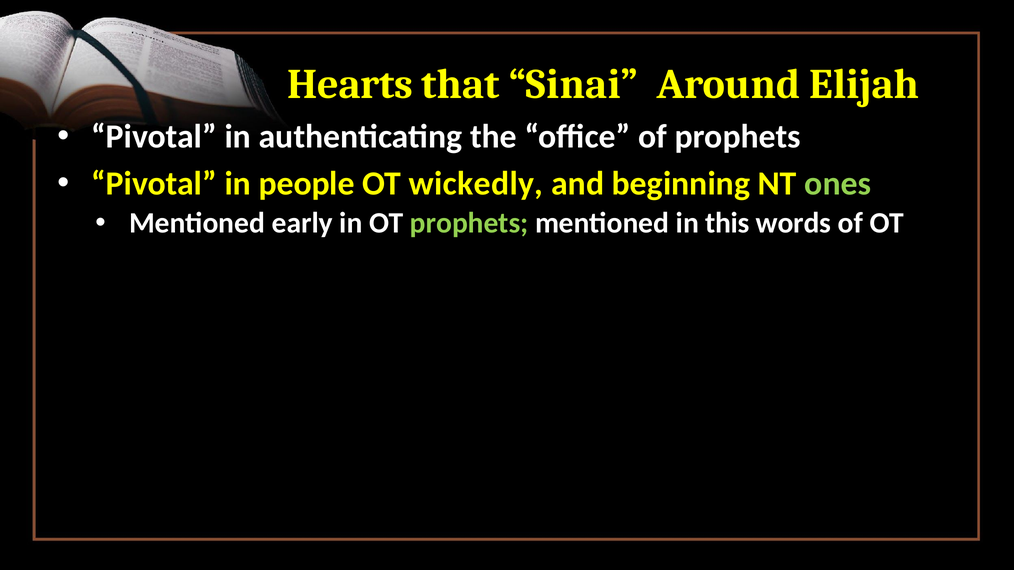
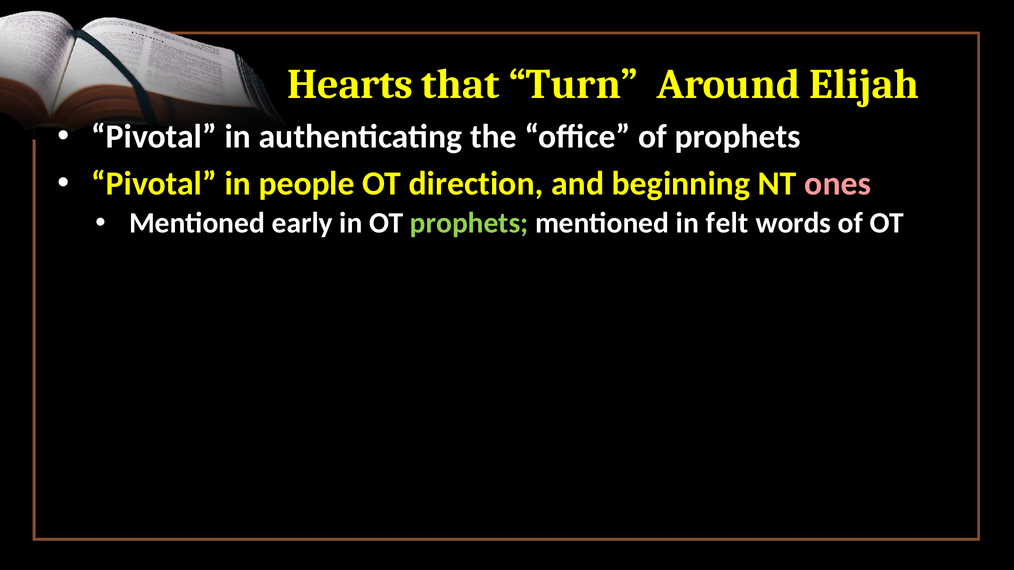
Sinai: Sinai -> Turn
wickedly: wickedly -> direction
ones colour: light green -> pink
this: this -> felt
